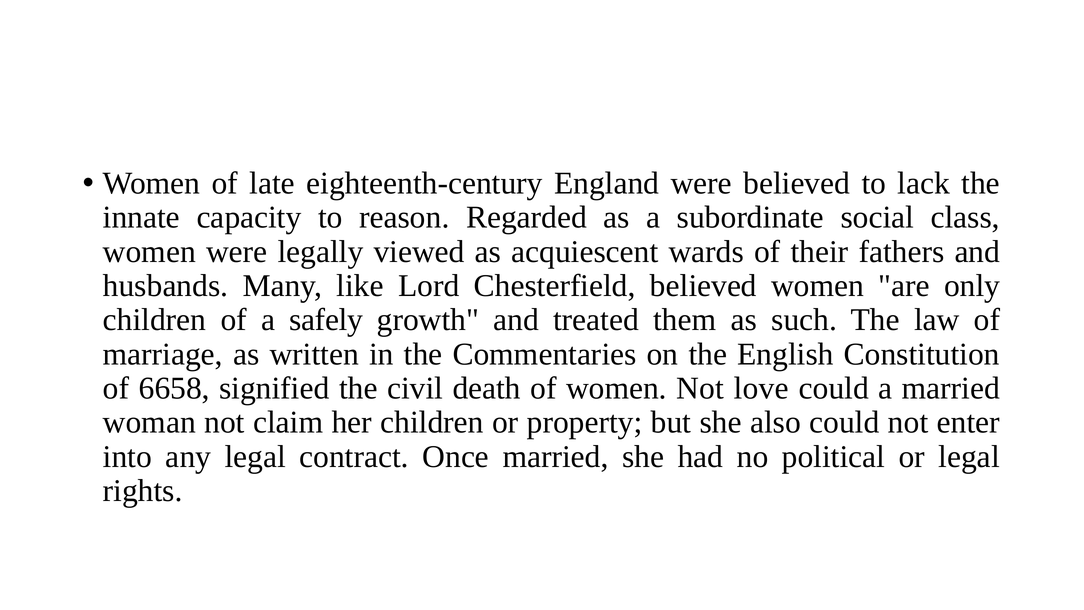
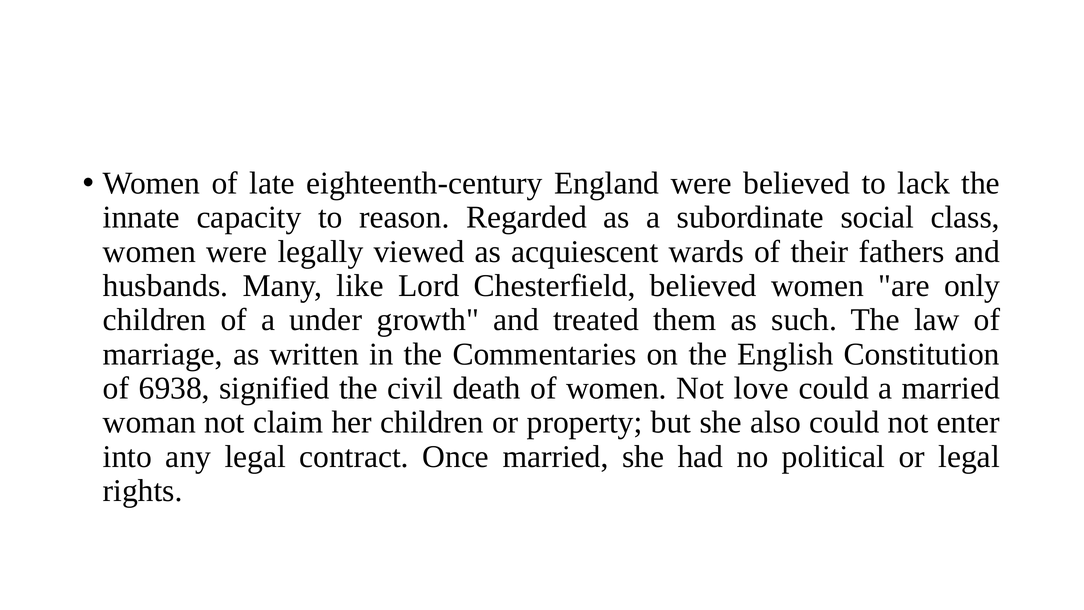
safely: safely -> under
6658: 6658 -> 6938
